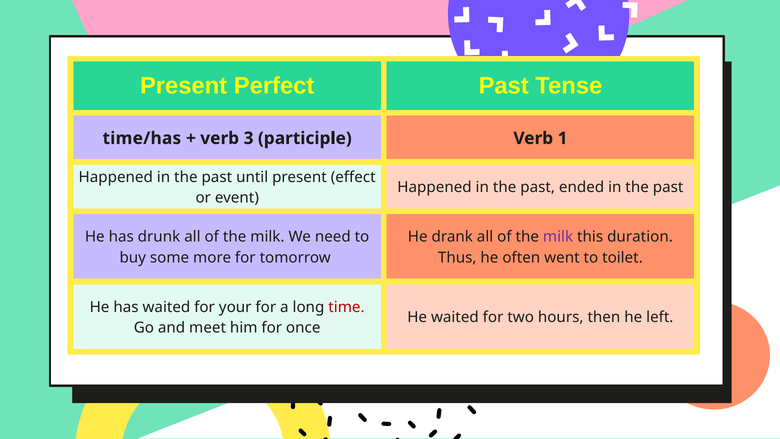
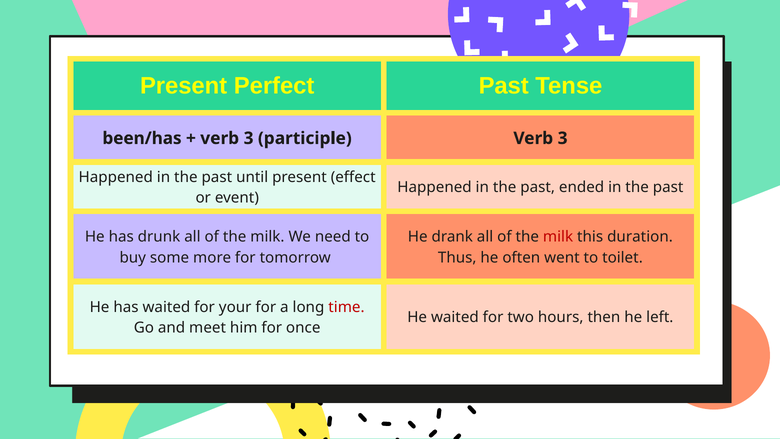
time/has: time/has -> been/has
participle Verb 1: 1 -> 3
milk at (558, 237) colour: purple -> red
